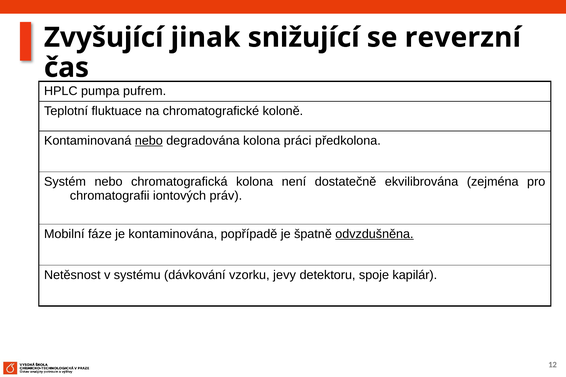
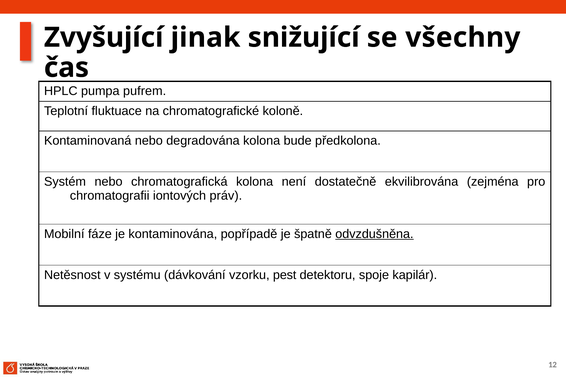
reverzní: reverzní -> všechny
nebo at (149, 141) underline: present -> none
práci: práci -> bude
jevy: jevy -> pest
